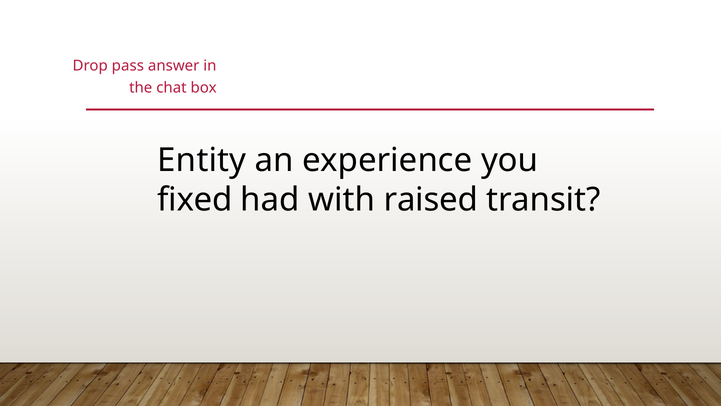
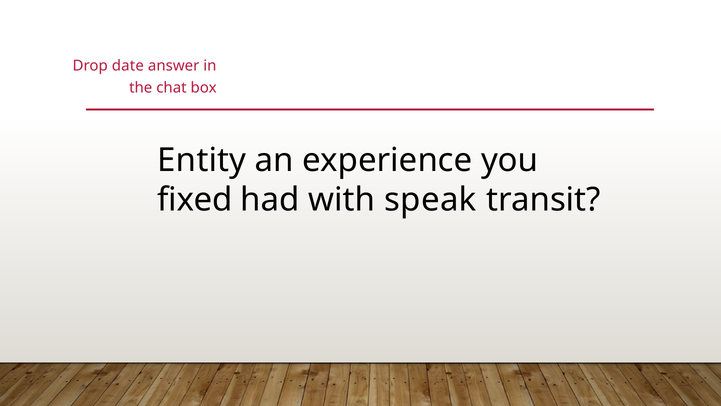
pass: pass -> date
raised: raised -> speak
